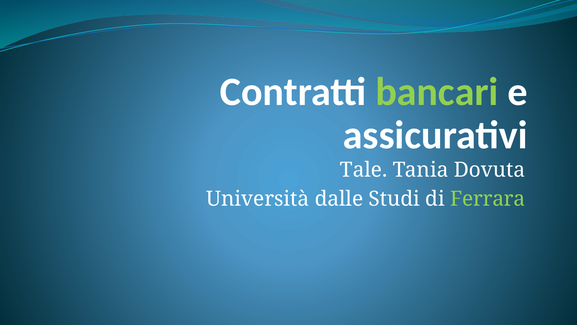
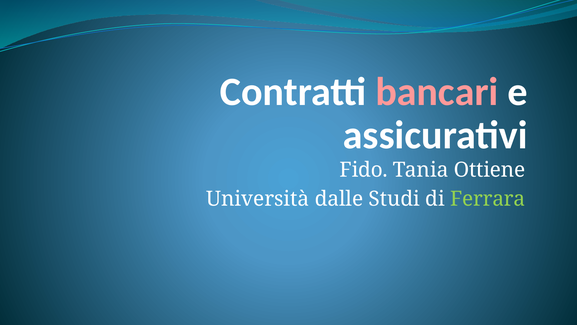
bancari colour: light green -> pink
Tale: Tale -> Fido
Dovuta: Dovuta -> Ottiene
